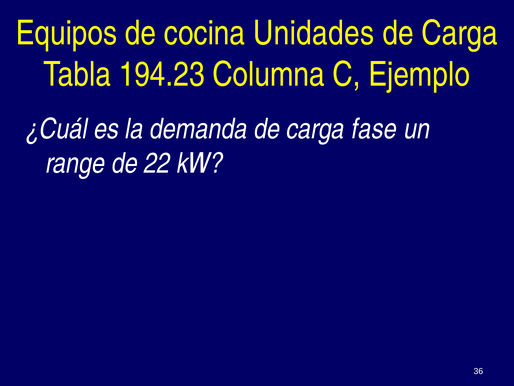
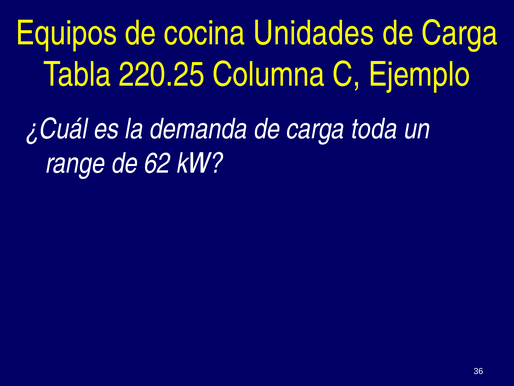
194.23: 194.23 -> 220.25
fase: fase -> toda
22: 22 -> 62
